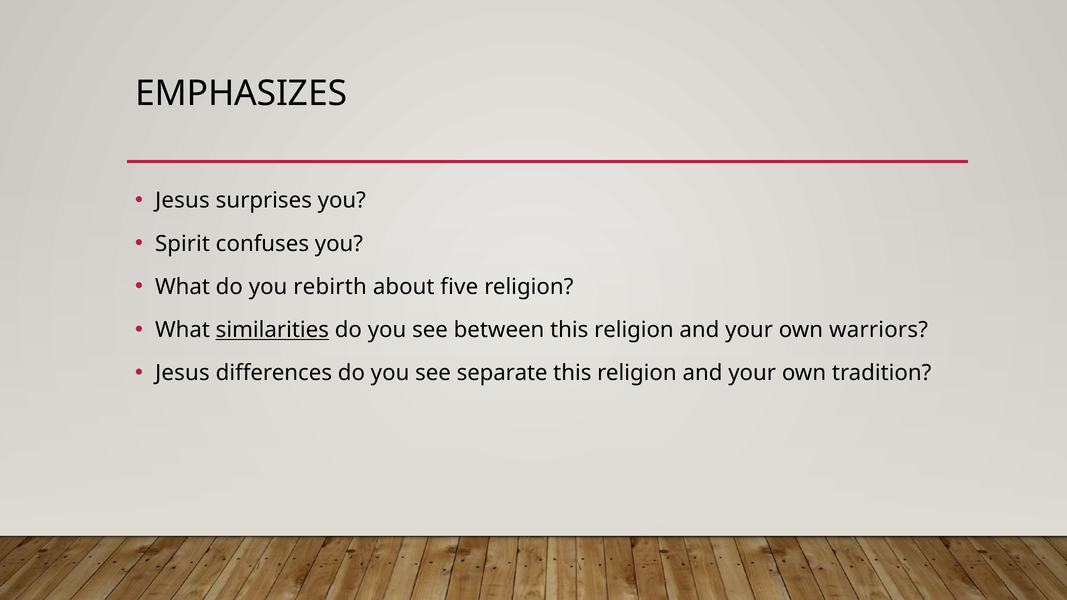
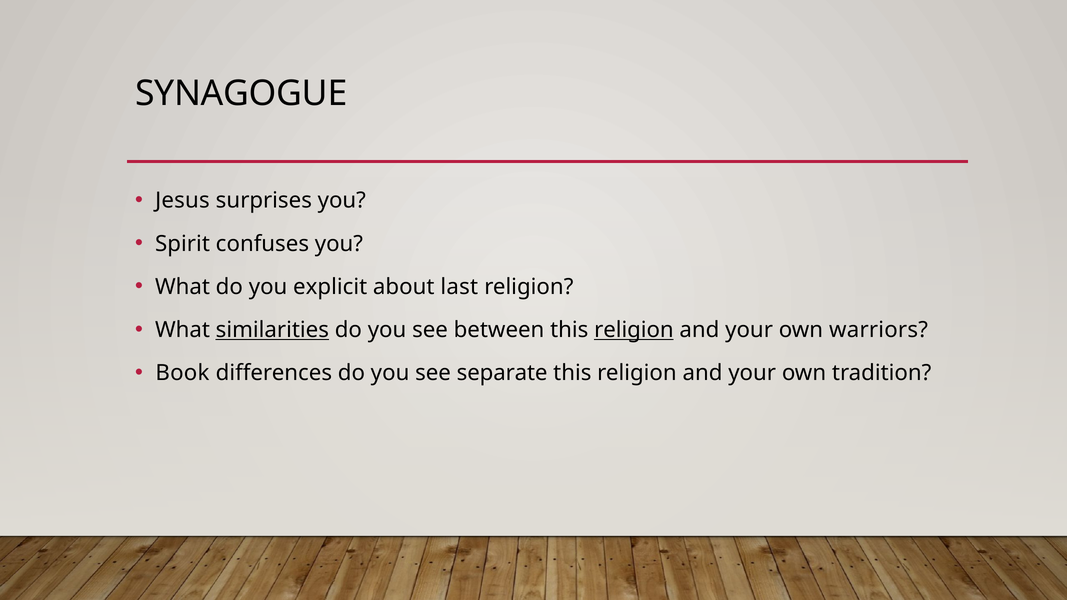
EMPHASIZES: EMPHASIZES -> SYNAGOGUE
rebirth: rebirth -> explicit
five: five -> last
religion at (634, 330) underline: none -> present
Jesus at (182, 373): Jesus -> Book
